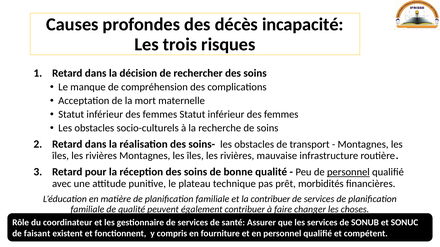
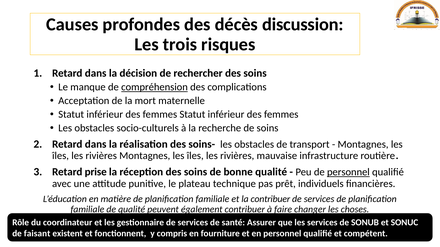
incapacité: incapacité -> discussion
compréhension underline: none -> present
pour: pour -> prise
morbidités: morbidités -> individuels
